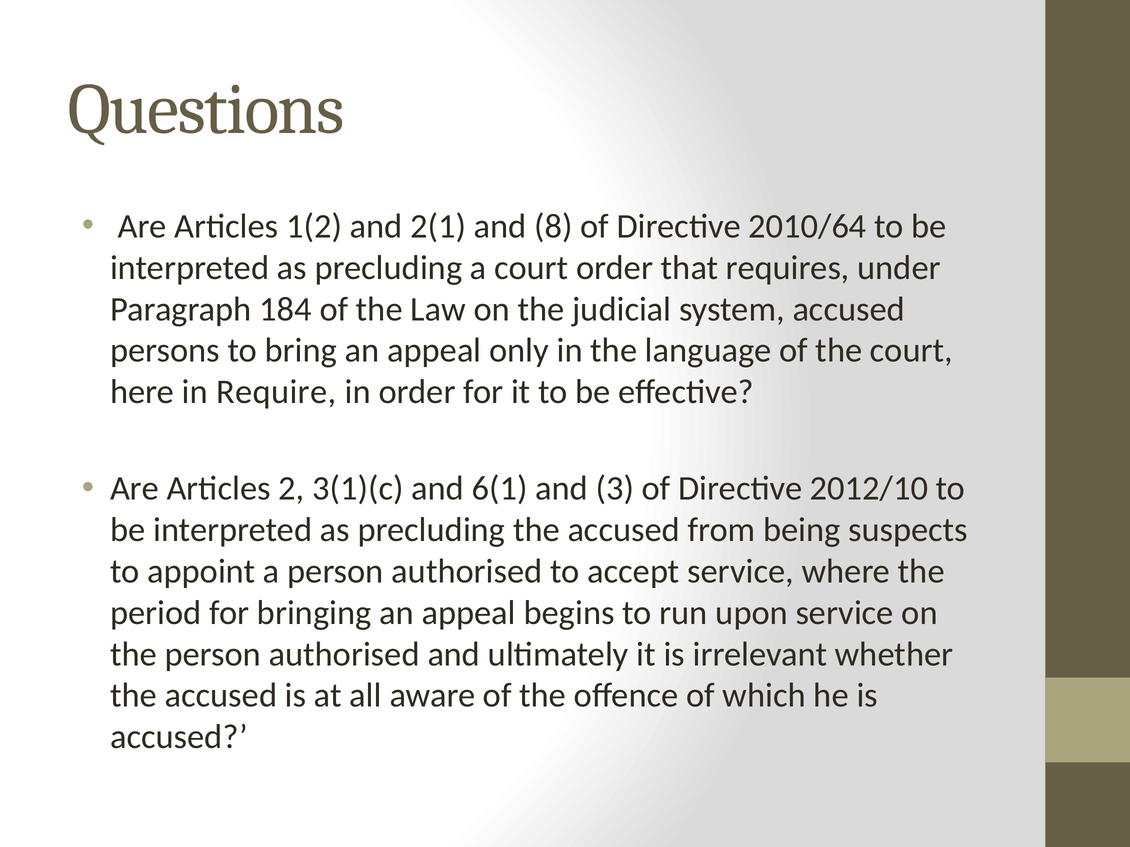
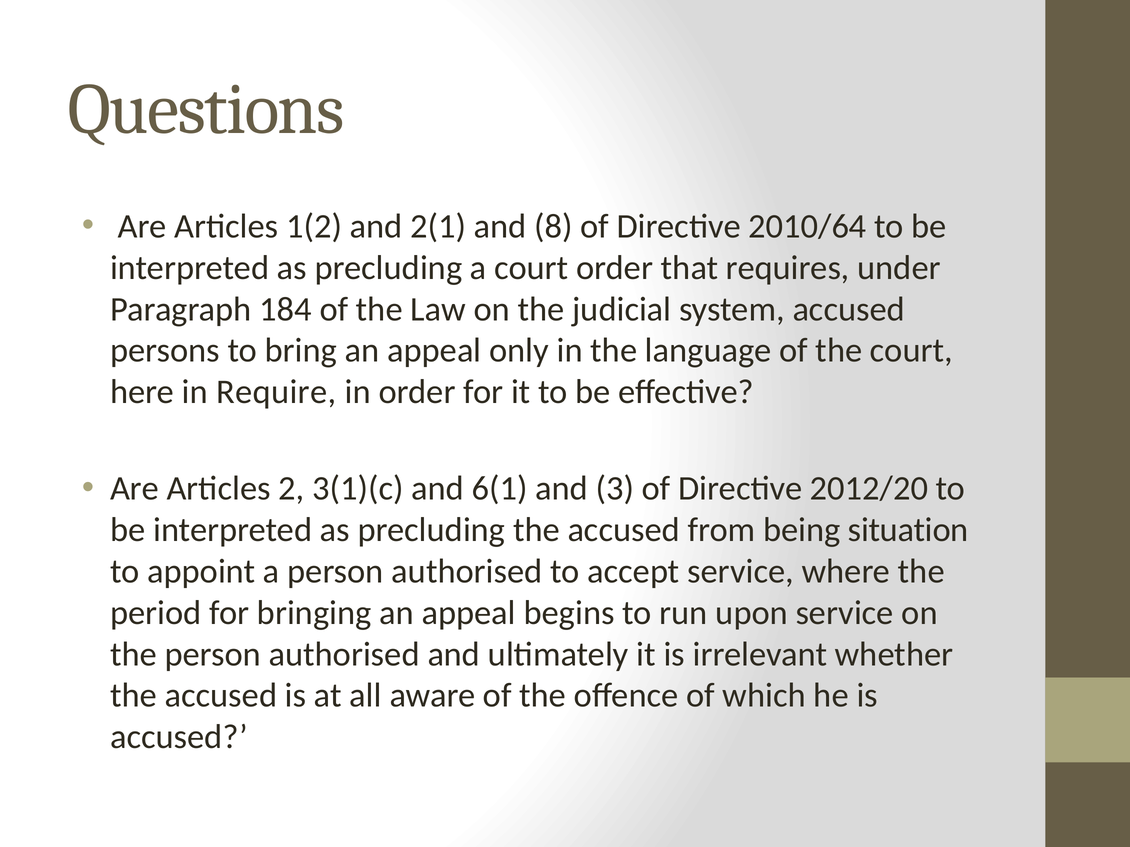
2012/10: 2012/10 -> 2012/20
suspects: suspects -> situation
